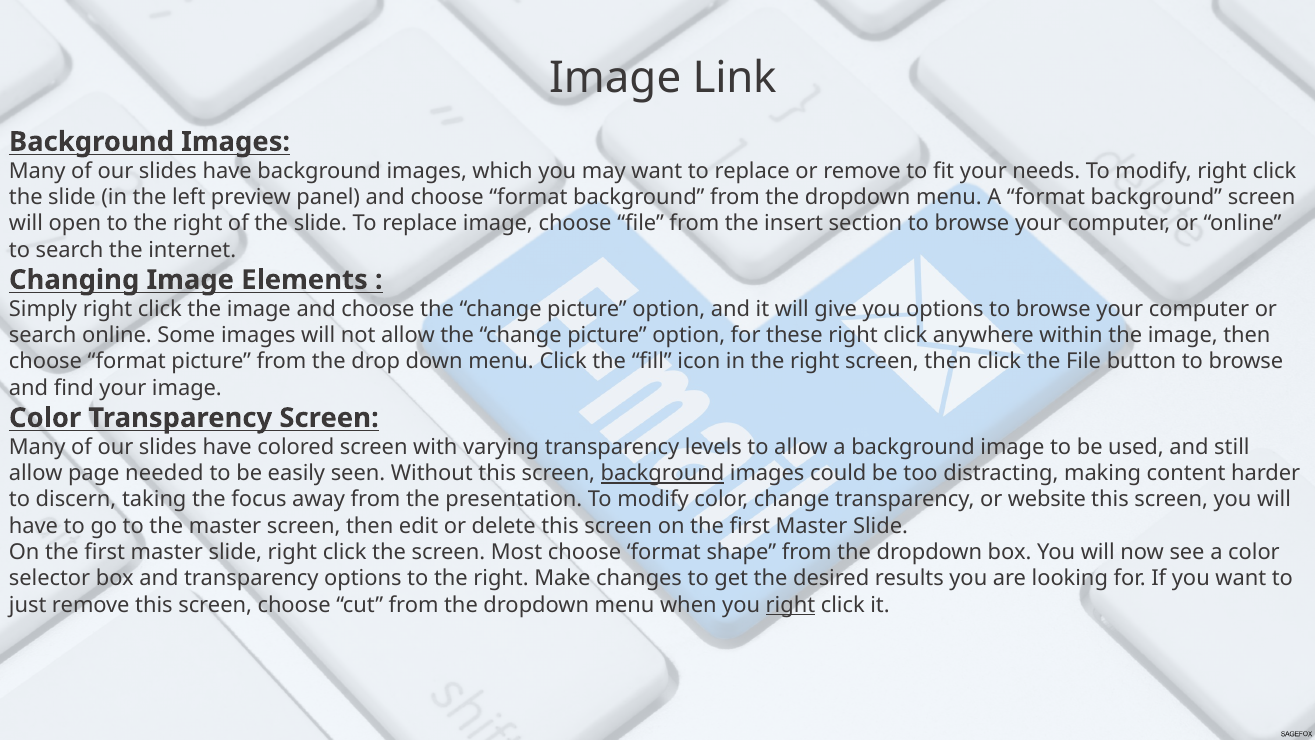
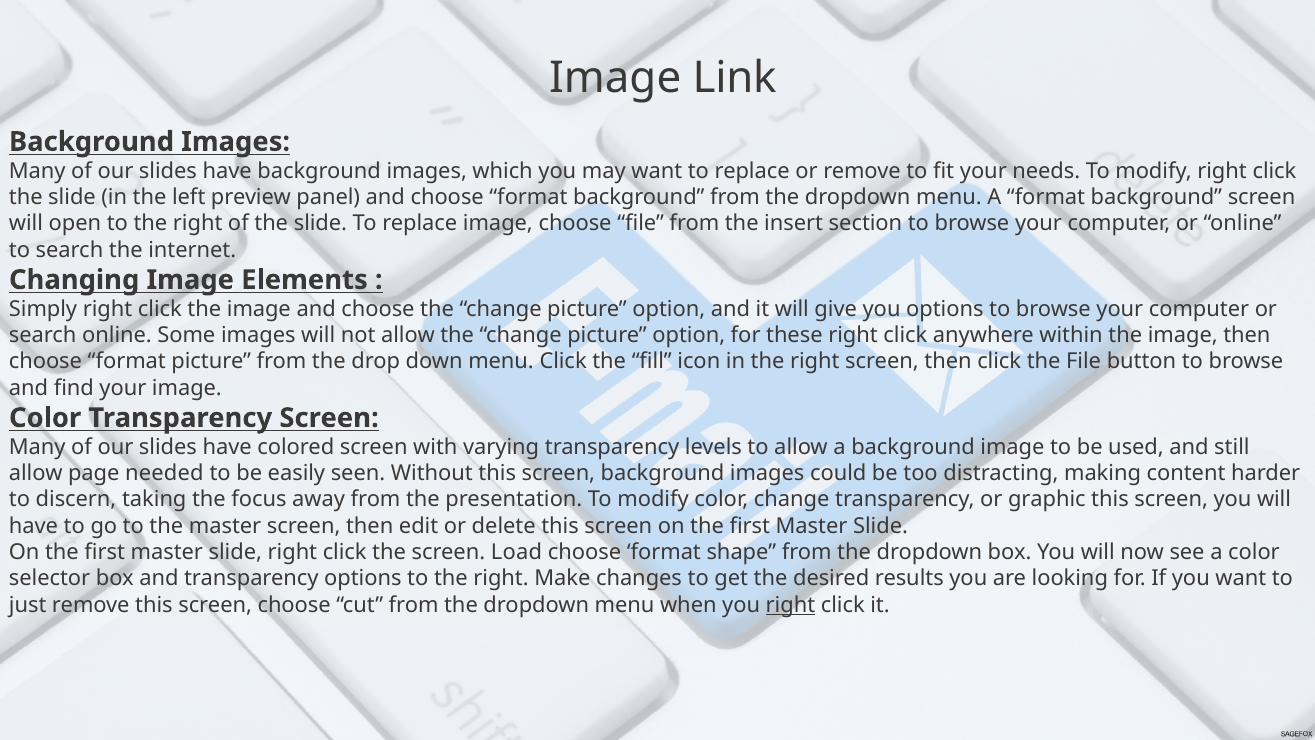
background at (662, 473) underline: present -> none
website: website -> graphic
Most: Most -> Load
